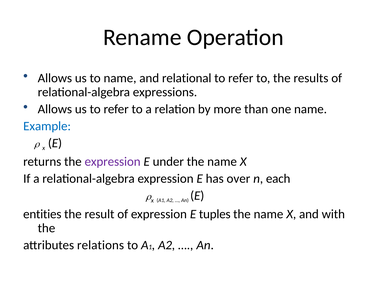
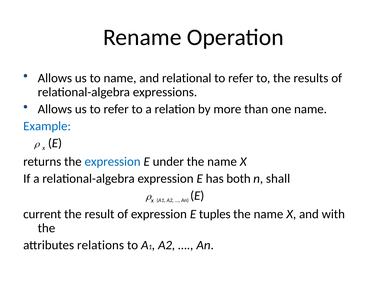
expression at (113, 162) colour: purple -> blue
over: over -> both
each: each -> shall
entities: entities -> current
